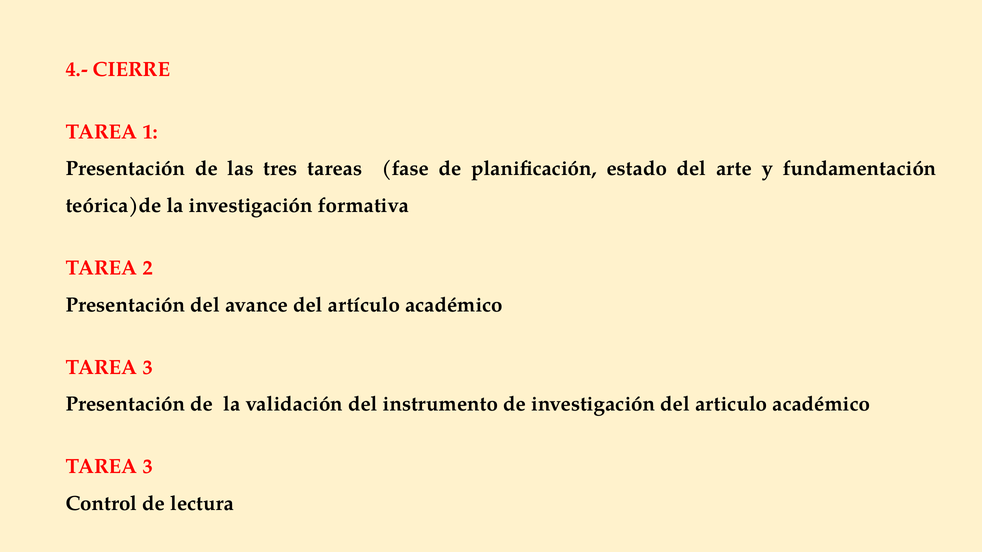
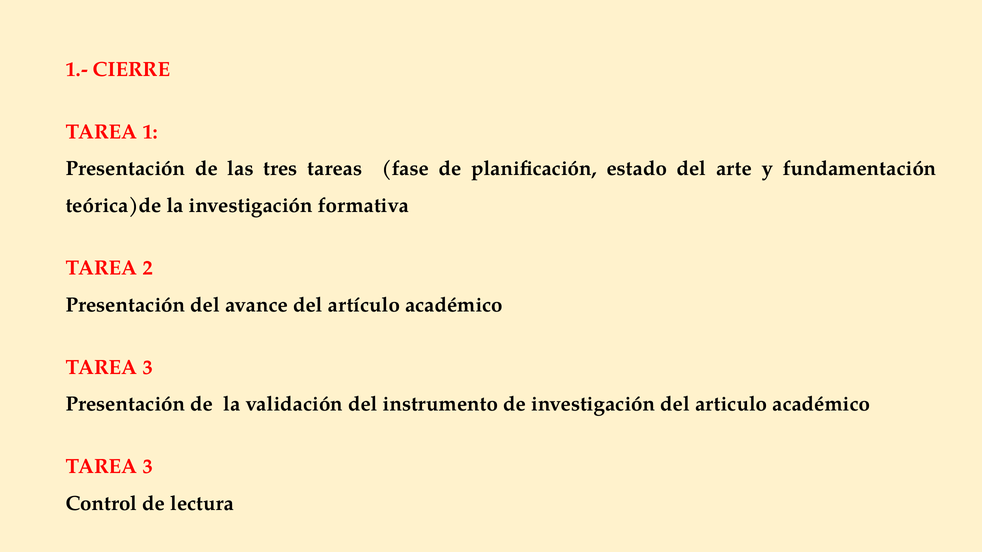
4.-: 4.- -> 1.-
